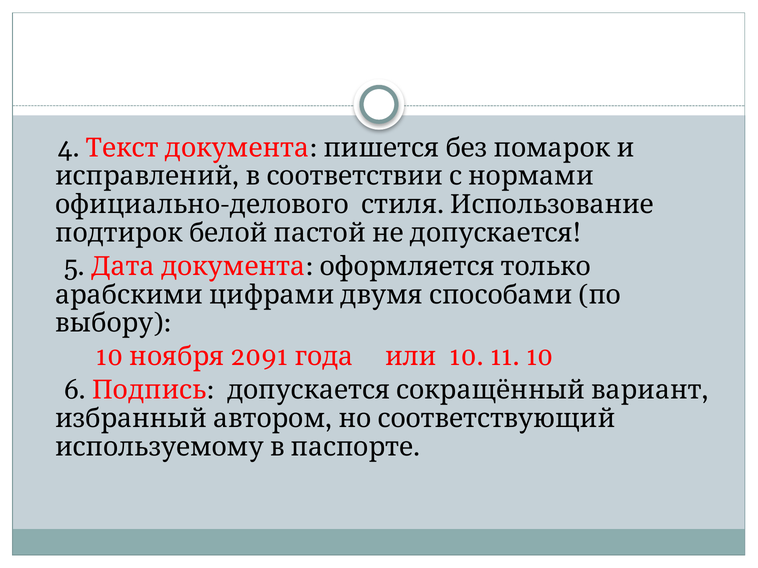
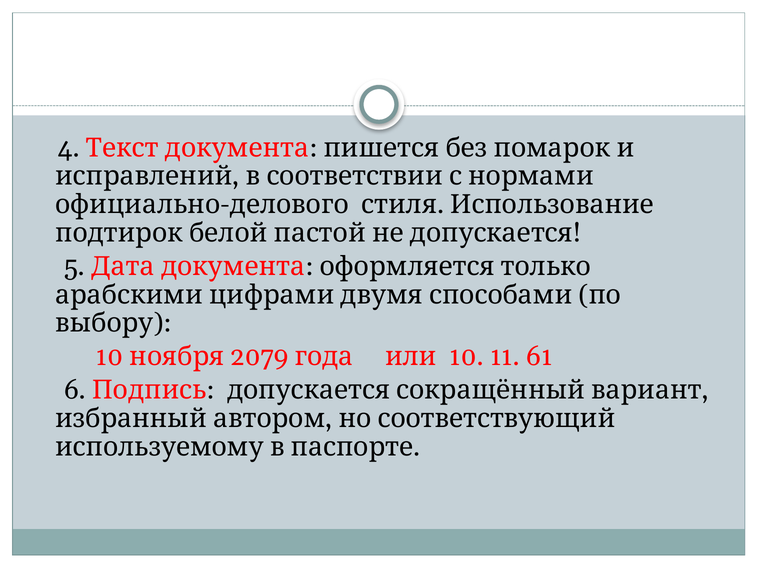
2091: 2091 -> 2079
11 10: 10 -> 61
